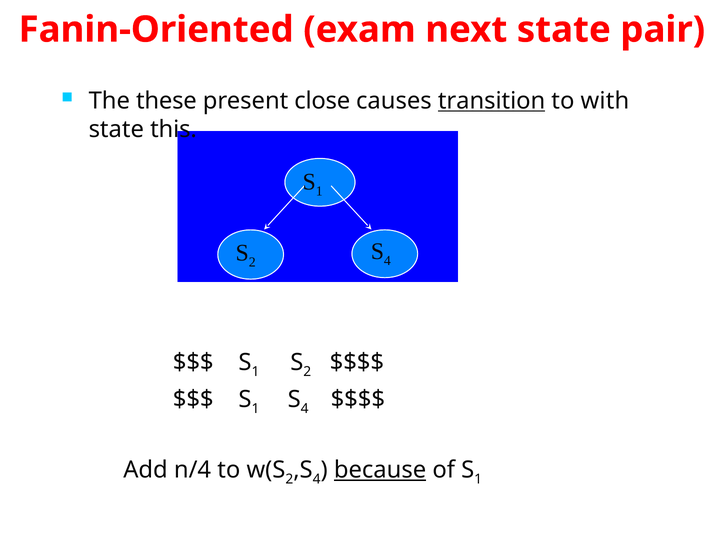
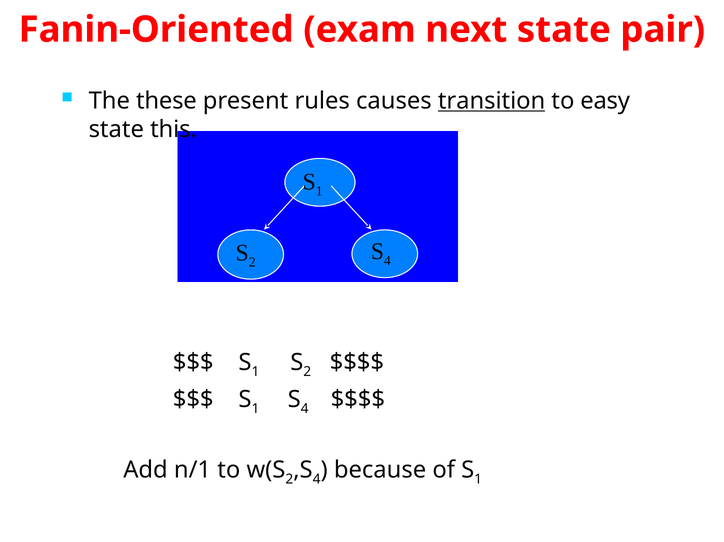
close: close -> rules
with: with -> easy
n/4: n/4 -> n/1
because underline: present -> none
